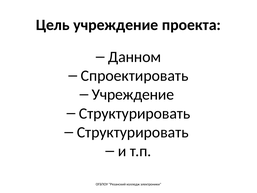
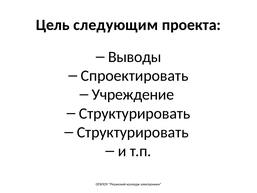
Цель учреждение: учреждение -> следующим
Данном: Данном -> Выводы
